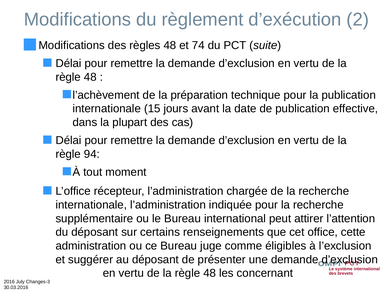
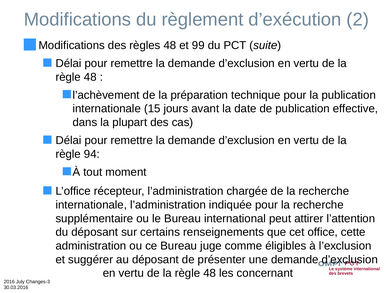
74: 74 -> 99
